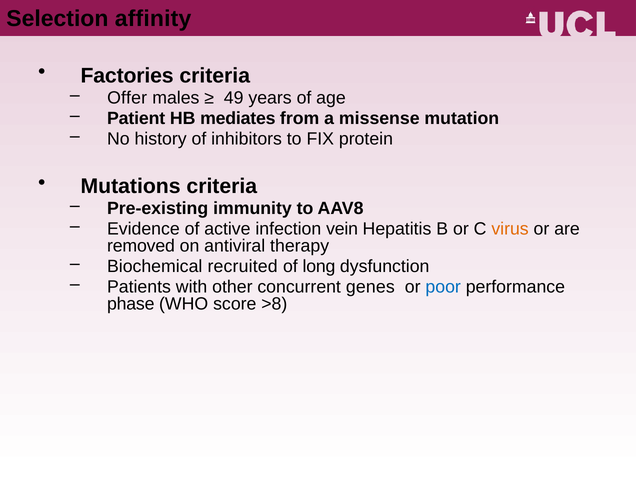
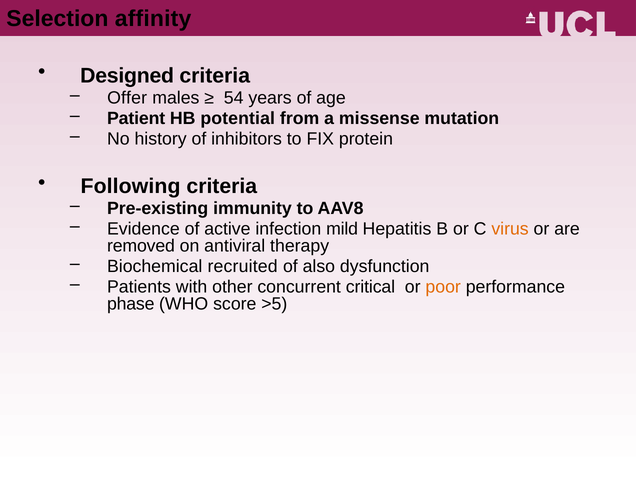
Factories: Factories -> Designed
49: 49 -> 54
mediates: mediates -> potential
Mutations: Mutations -> Following
vein: vein -> mild
long: long -> also
genes: genes -> critical
poor colour: blue -> orange
>8: >8 -> >5
